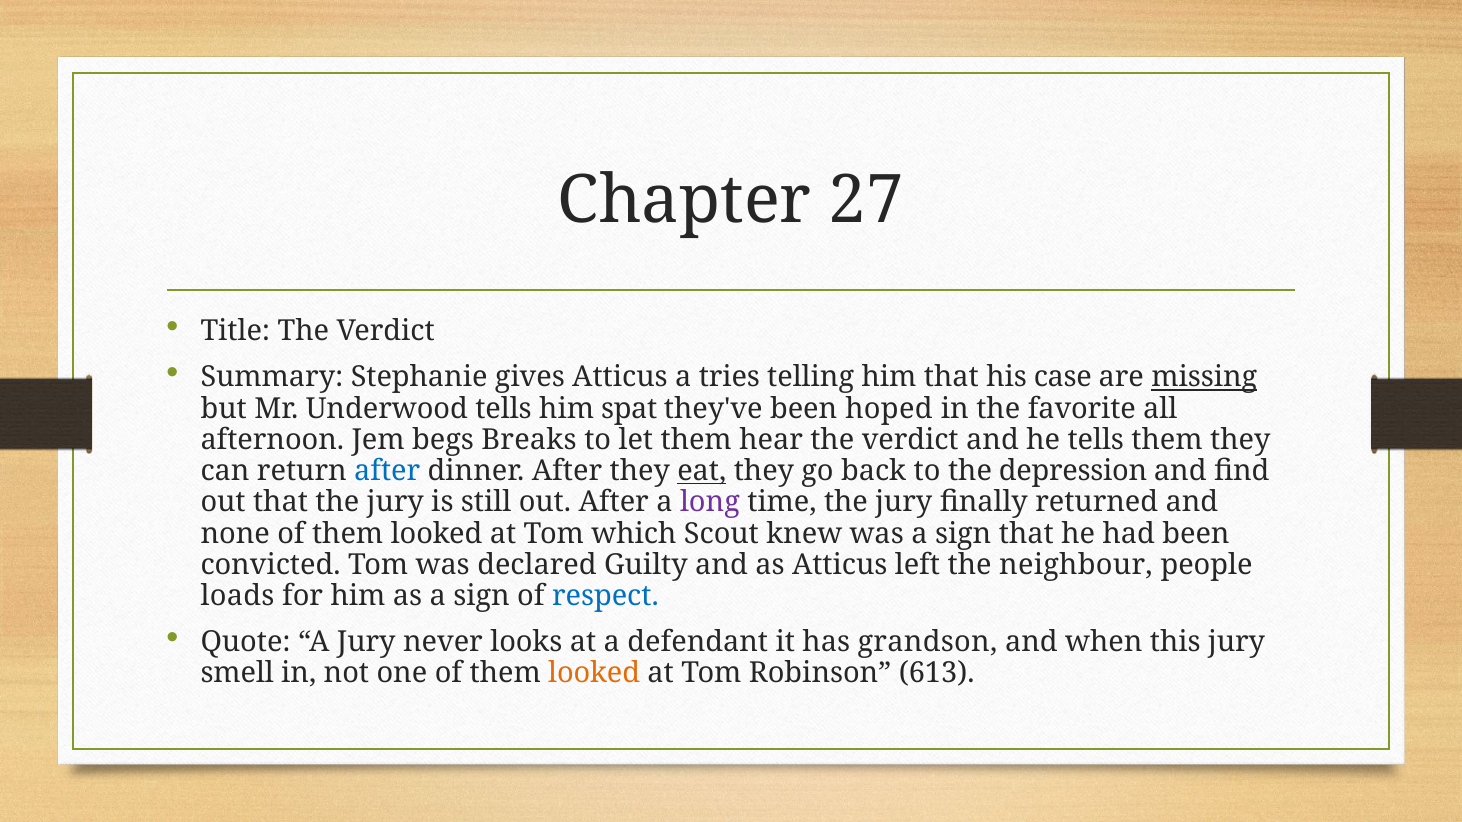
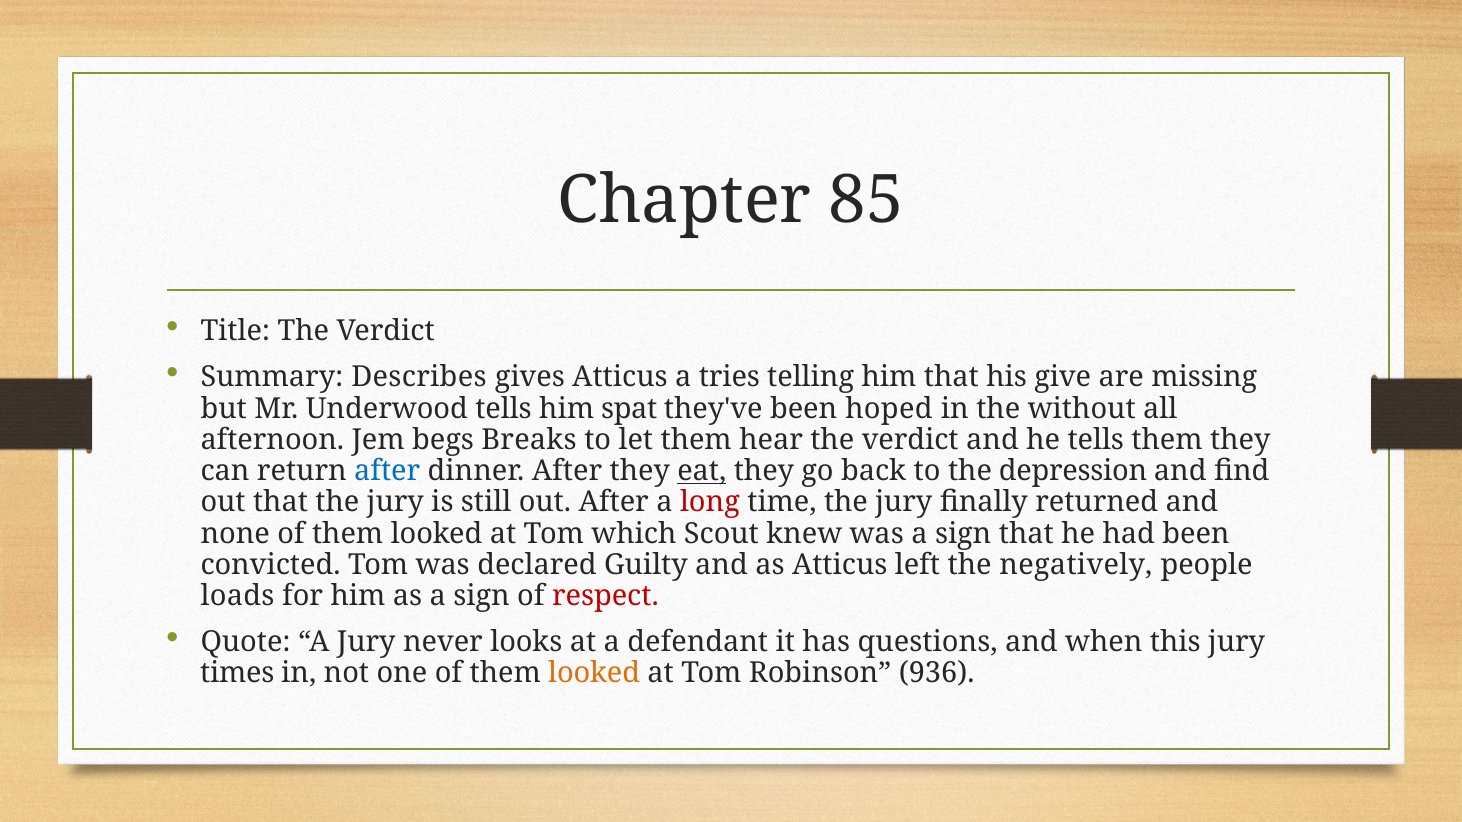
27: 27 -> 85
Stephanie: Stephanie -> Describes
case: case -> give
missing underline: present -> none
favorite: favorite -> without
long colour: purple -> red
neighbour: neighbour -> negatively
respect colour: blue -> red
grandson: grandson -> questions
smell: smell -> times
613: 613 -> 936
